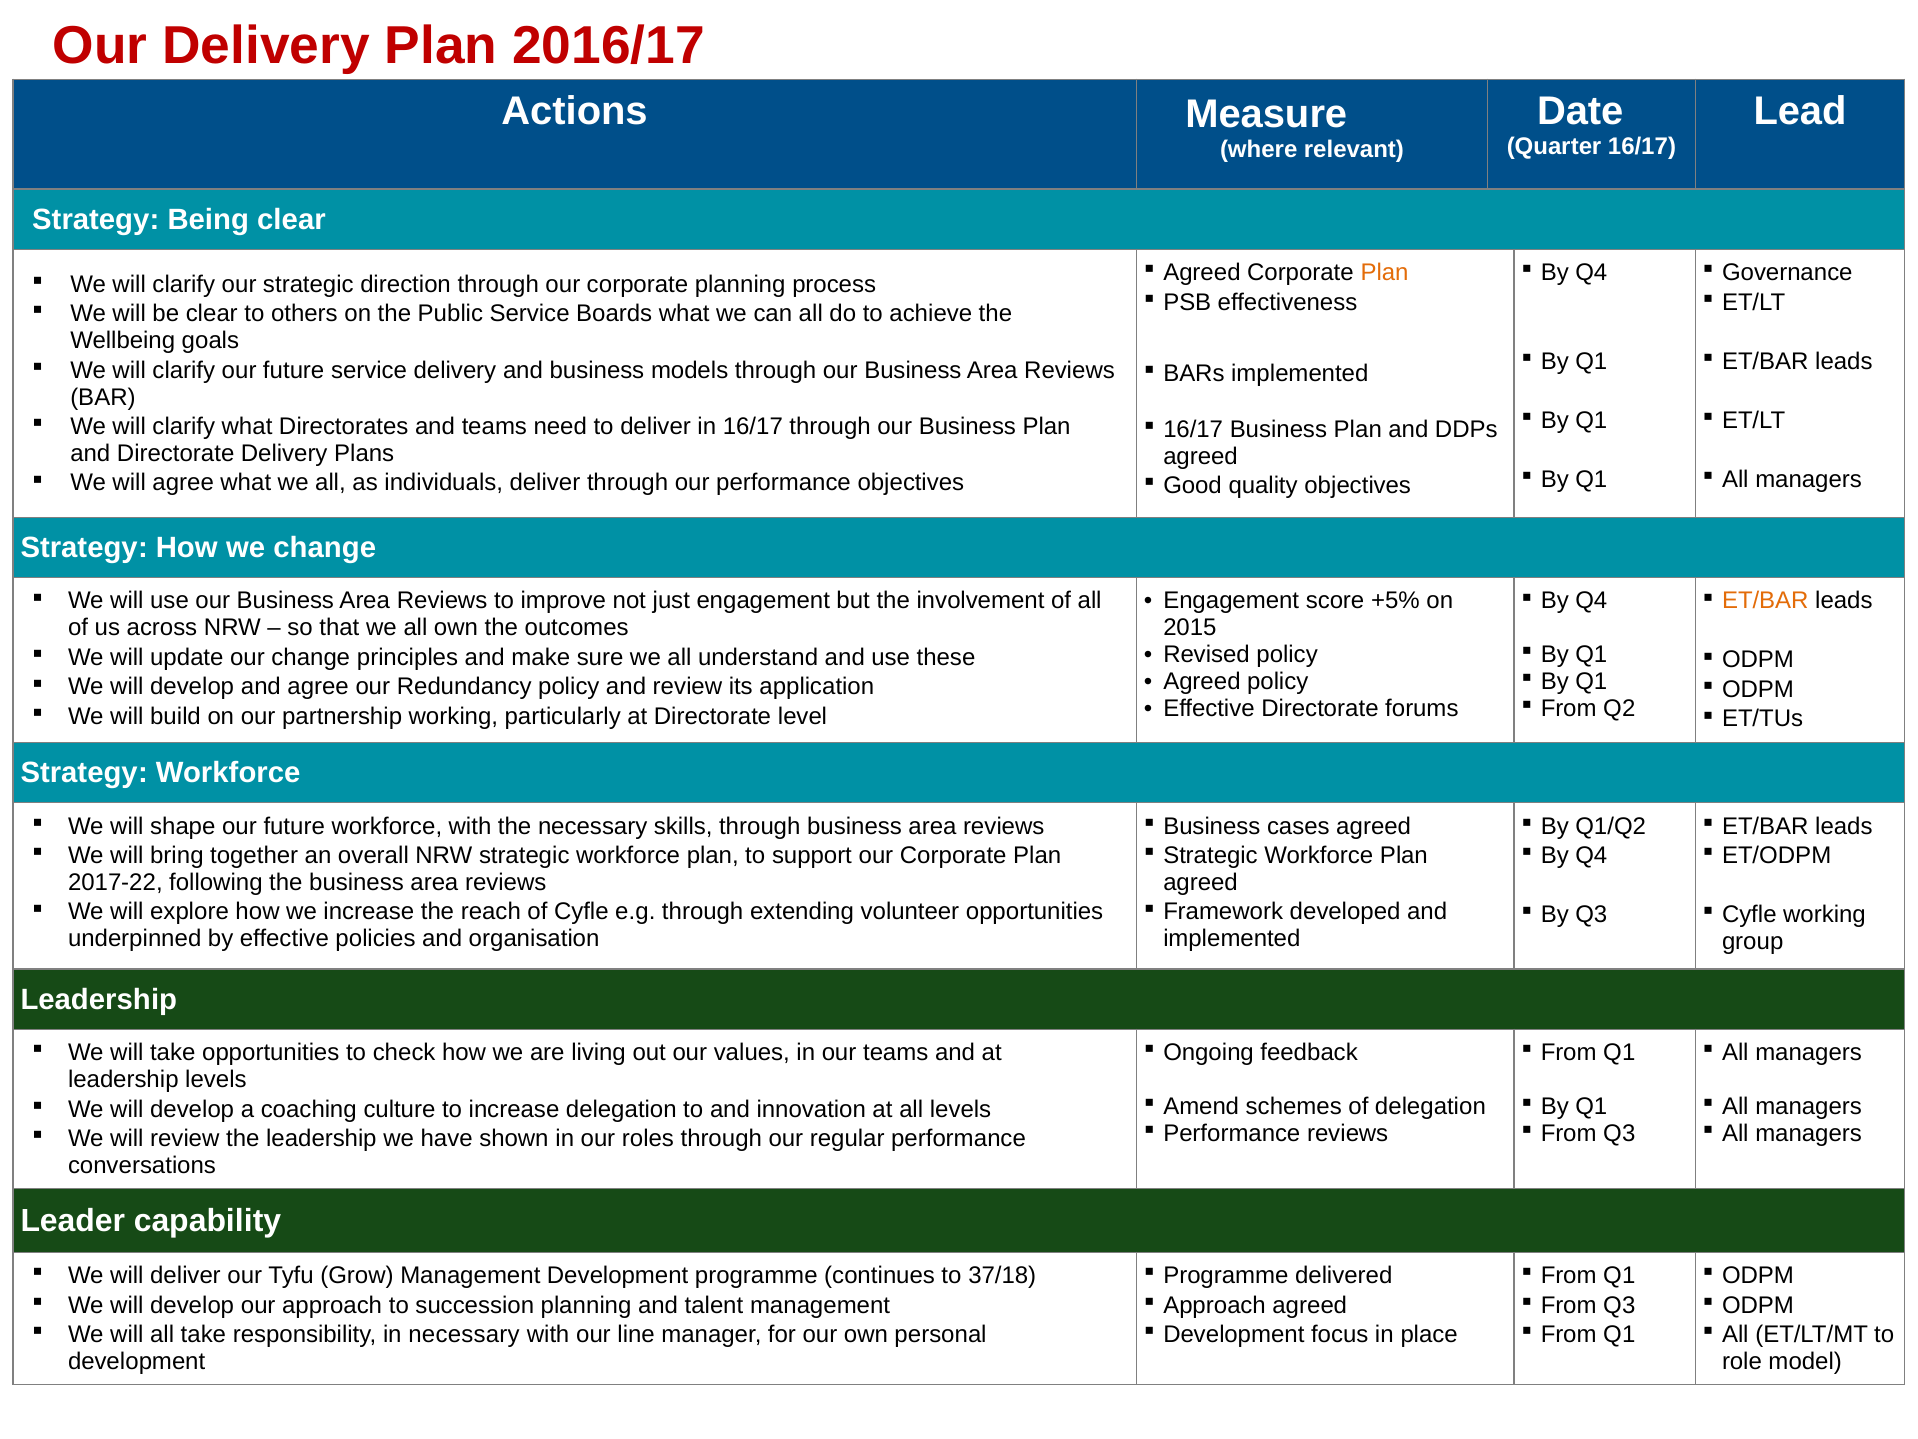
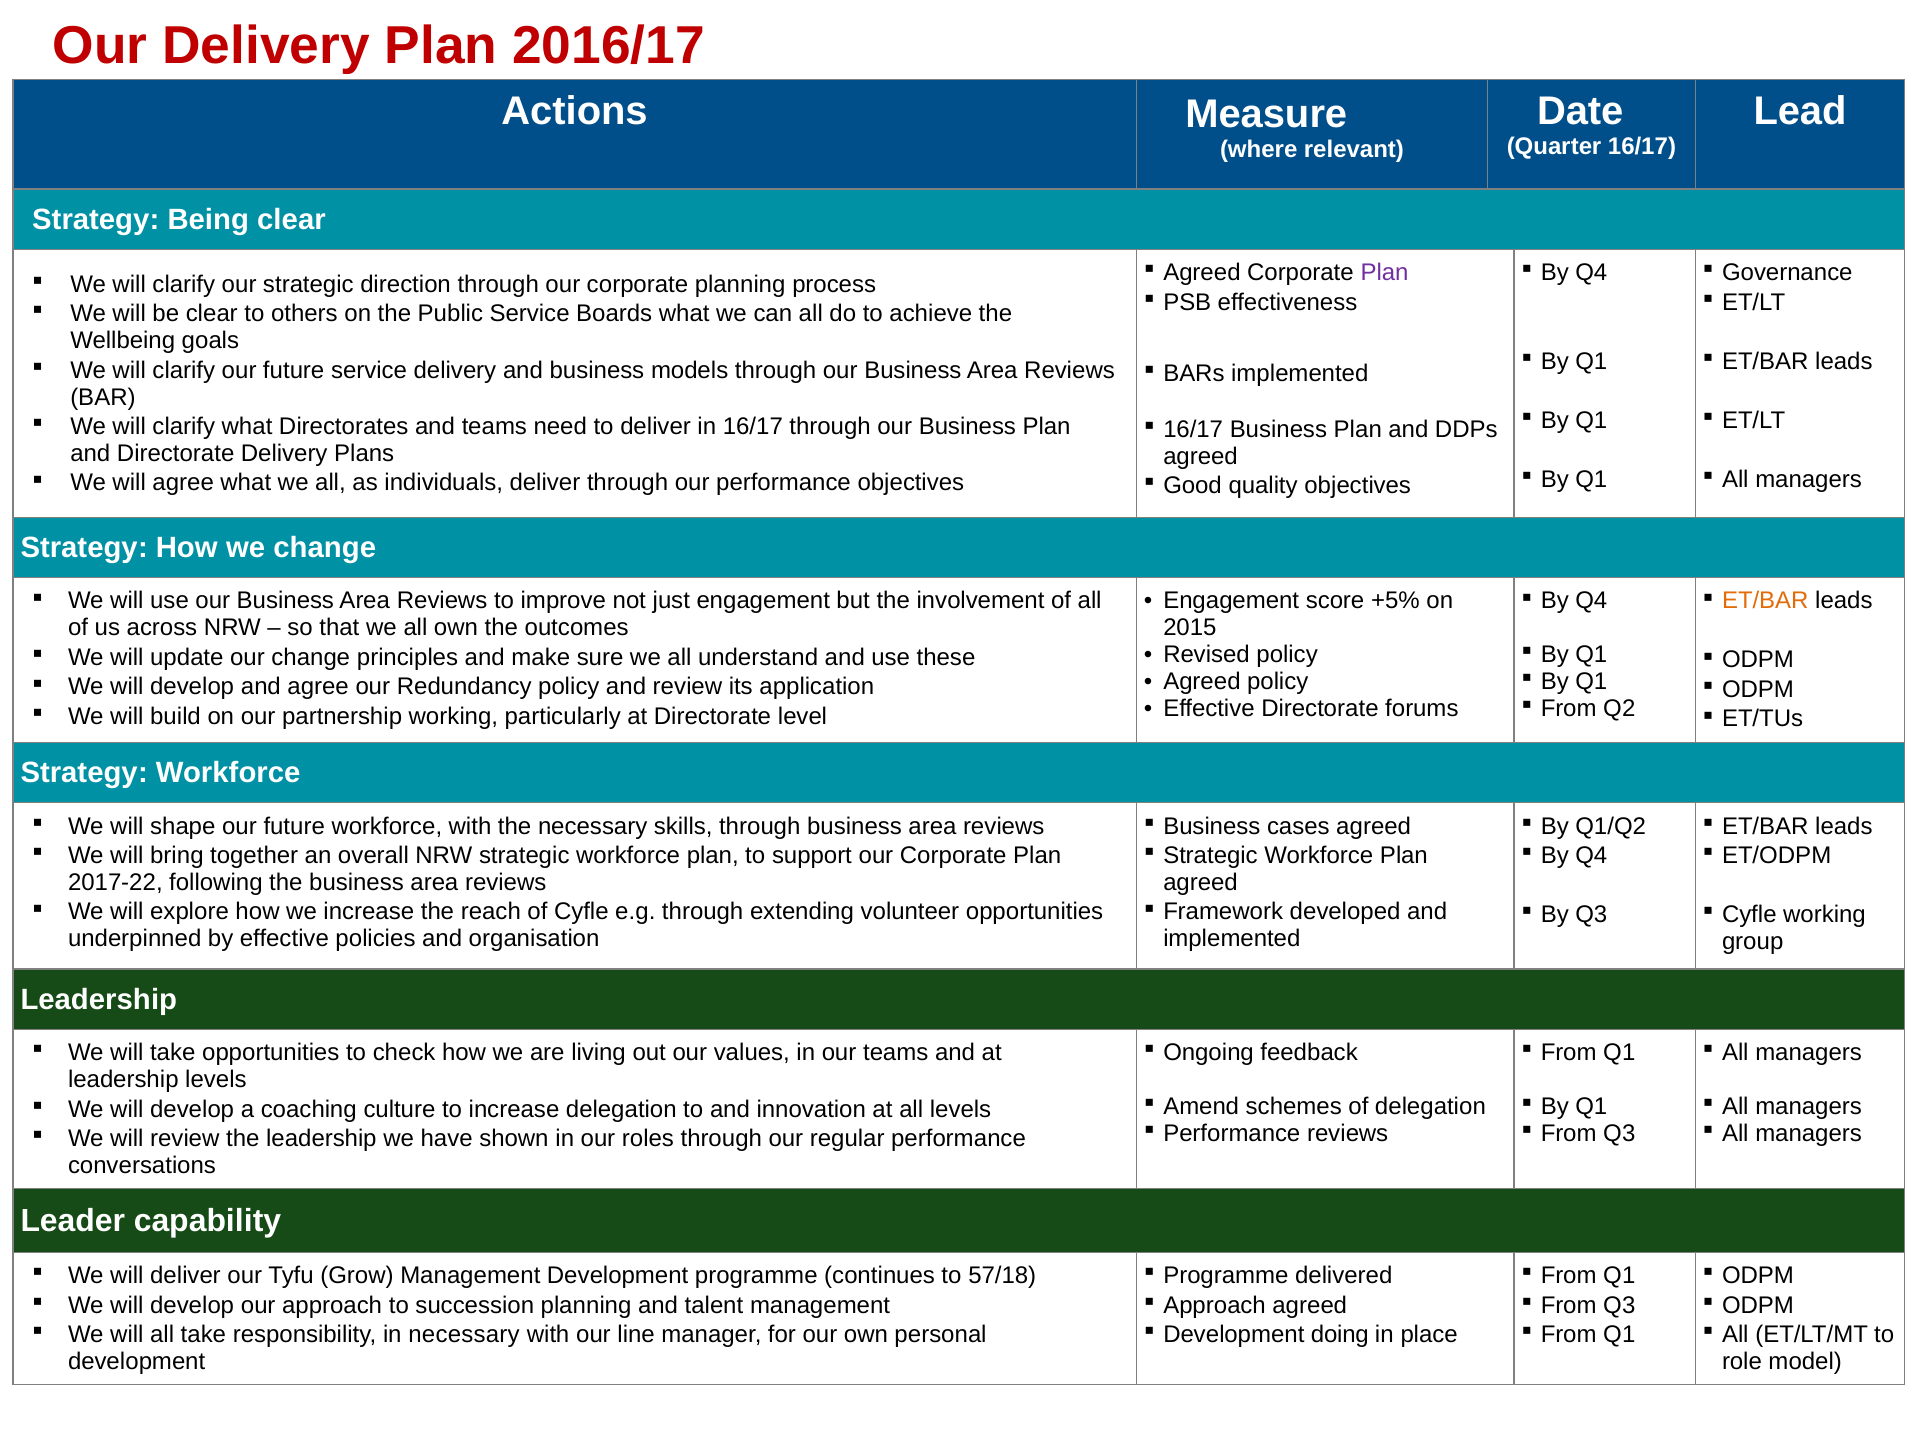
Plan at (1385, 273) colour: orange -> purple
37/18: 37/18 -> 57/18
focus: focus -> doing
